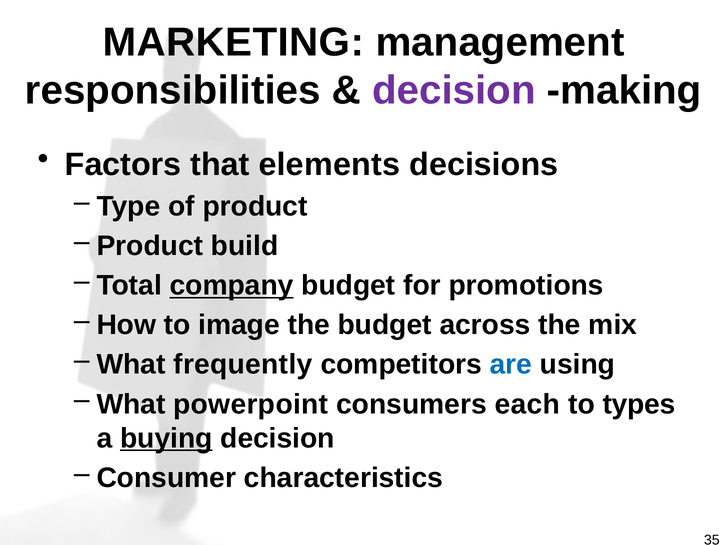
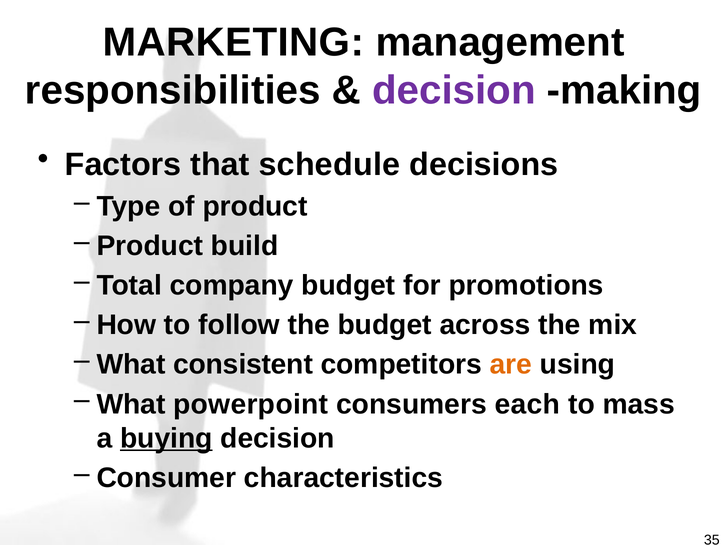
elements: elements -> schedule
company underline: present -> none
image: image -> follow
frequently: frequently -> consistent
are colour: blue -> orange
types: types -> mass
